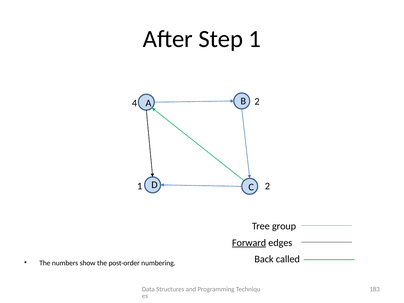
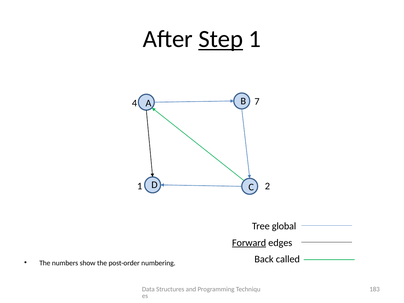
Step underline: none -> present
4 2: 2 -> 7
group: group -> global
